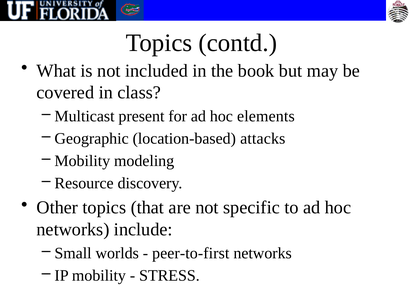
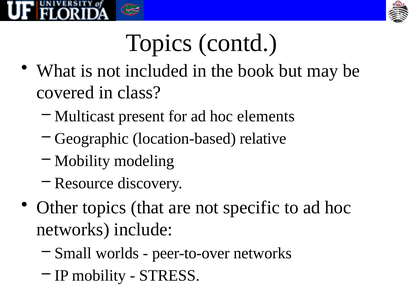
attacks: attacks -> relative
peer-to-first: peer-to-first -> peer-to-over
